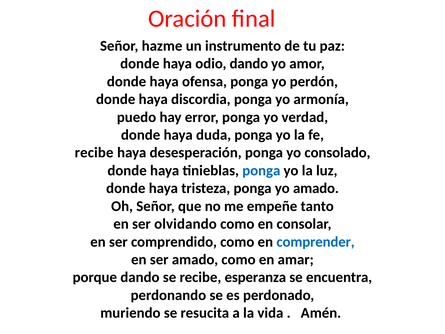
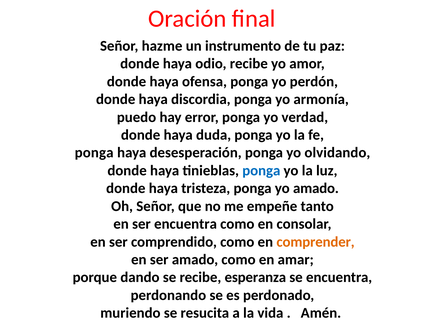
odio dando: dando -> recibe
recibe at (94, 153): recibe -> ponga
consolado: consolado -> olvidando
ser olvidando: olvidando -> encuentra
comprender colour: blue -> orange
